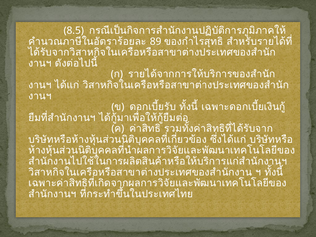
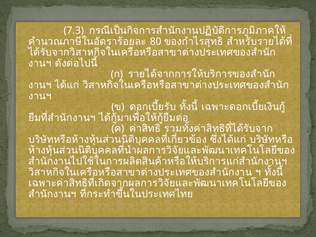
8.5: 8.5 -> 7.3
89: 89 -> 80
